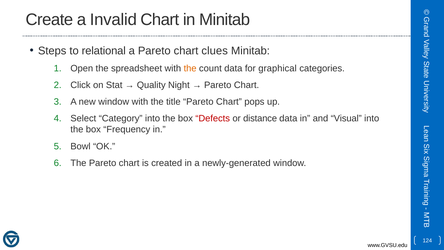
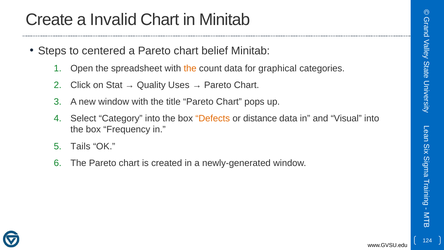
relational: relational -> centered
clues: clues -> belief
Night: Night -> Uses
Defects colour: red -> orange
Bowl: Bowl -> Tails
